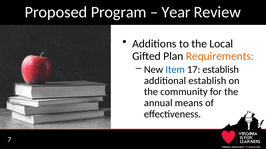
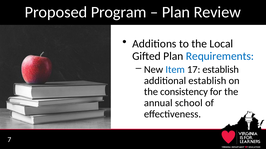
Year at (176, 12): Year -> Plan
Requirements colour: orange -> blue
community: community -> consistency
means: means -> school
